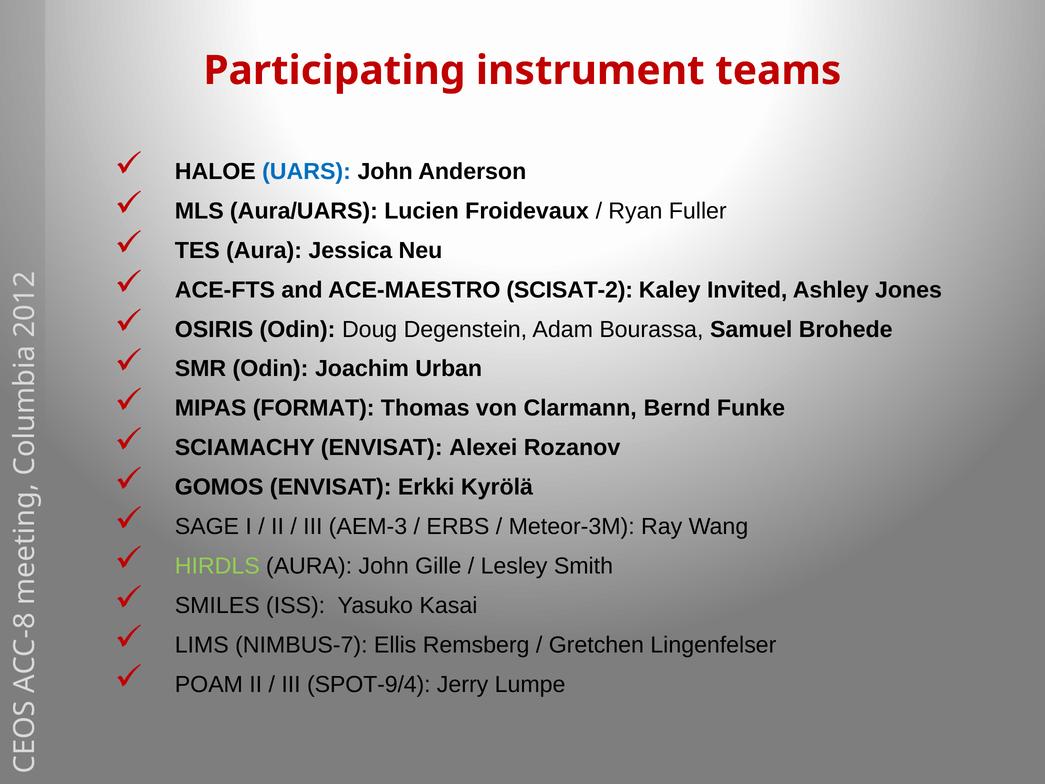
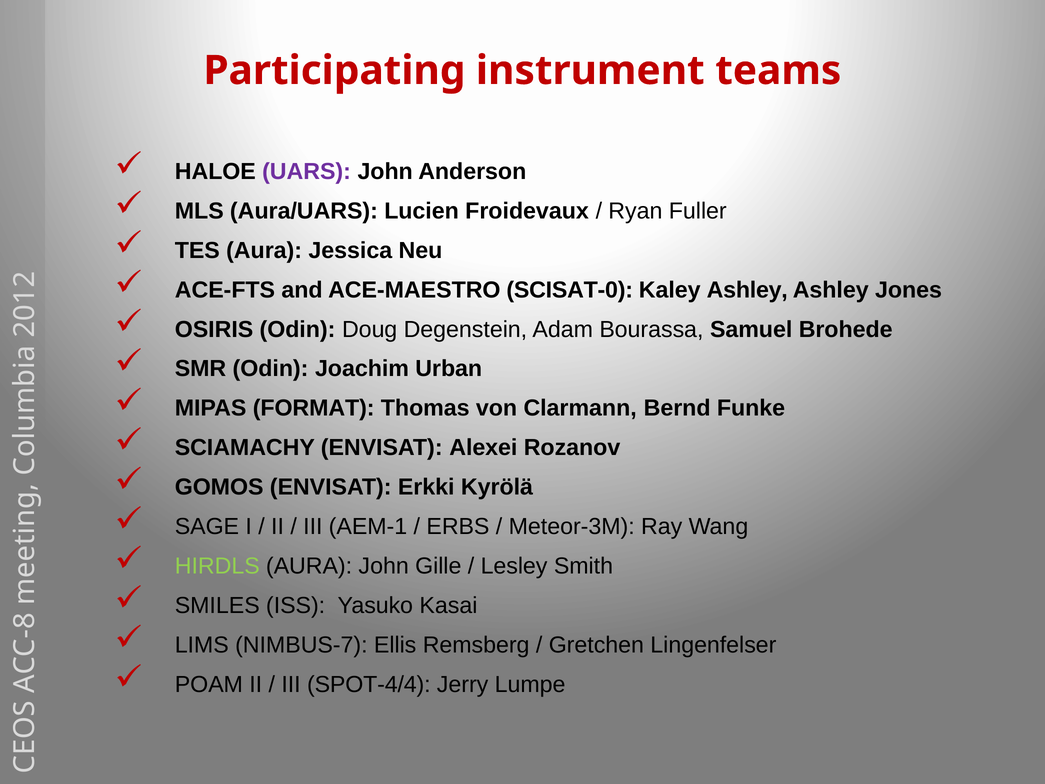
UARS colour: blue -> purple
SCISAT-2: SCISAT-2 -> SCISAT-0
Kaley Invited: Invited -> Ashley
AEM-3: AEM-3 -> AEM-1
SPOT-9/4: SPOT-9/4 -> SPOT-4/4
